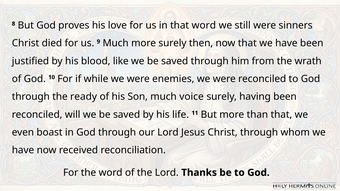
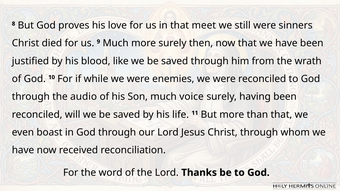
that word: word -> meet
ready: ready -> audio
